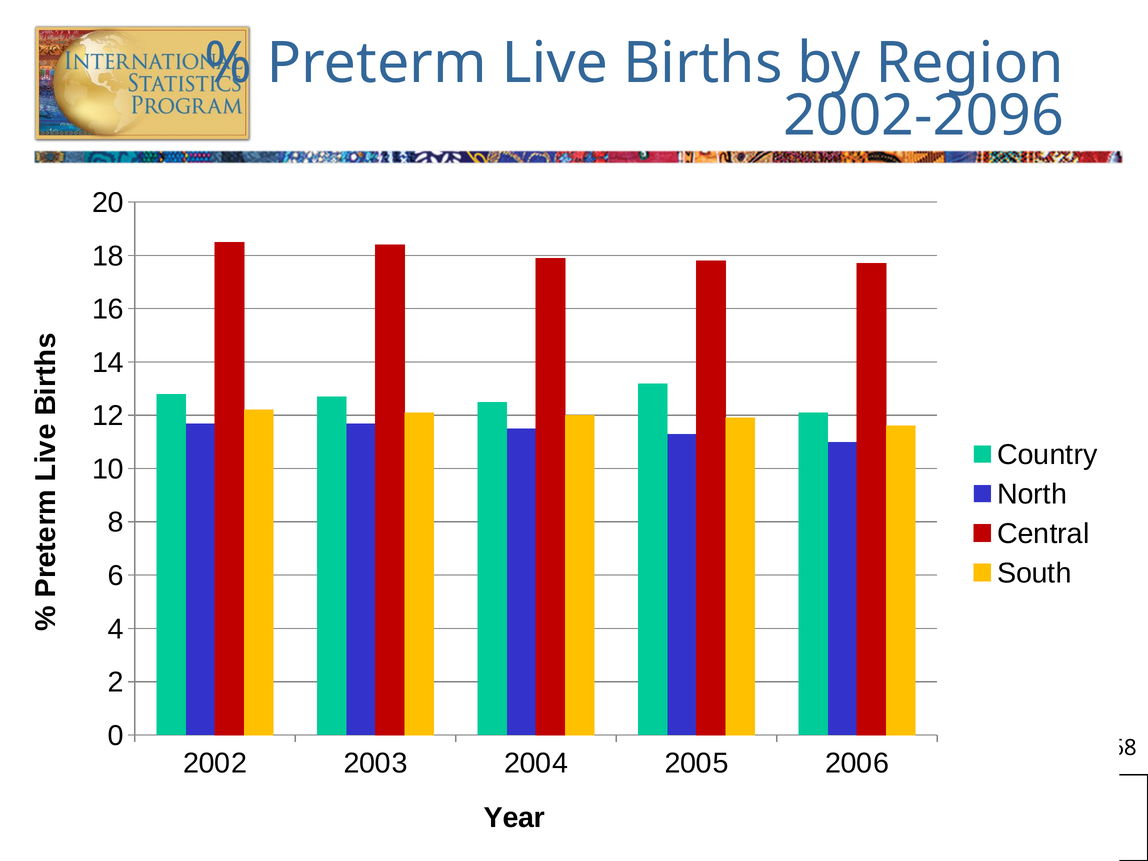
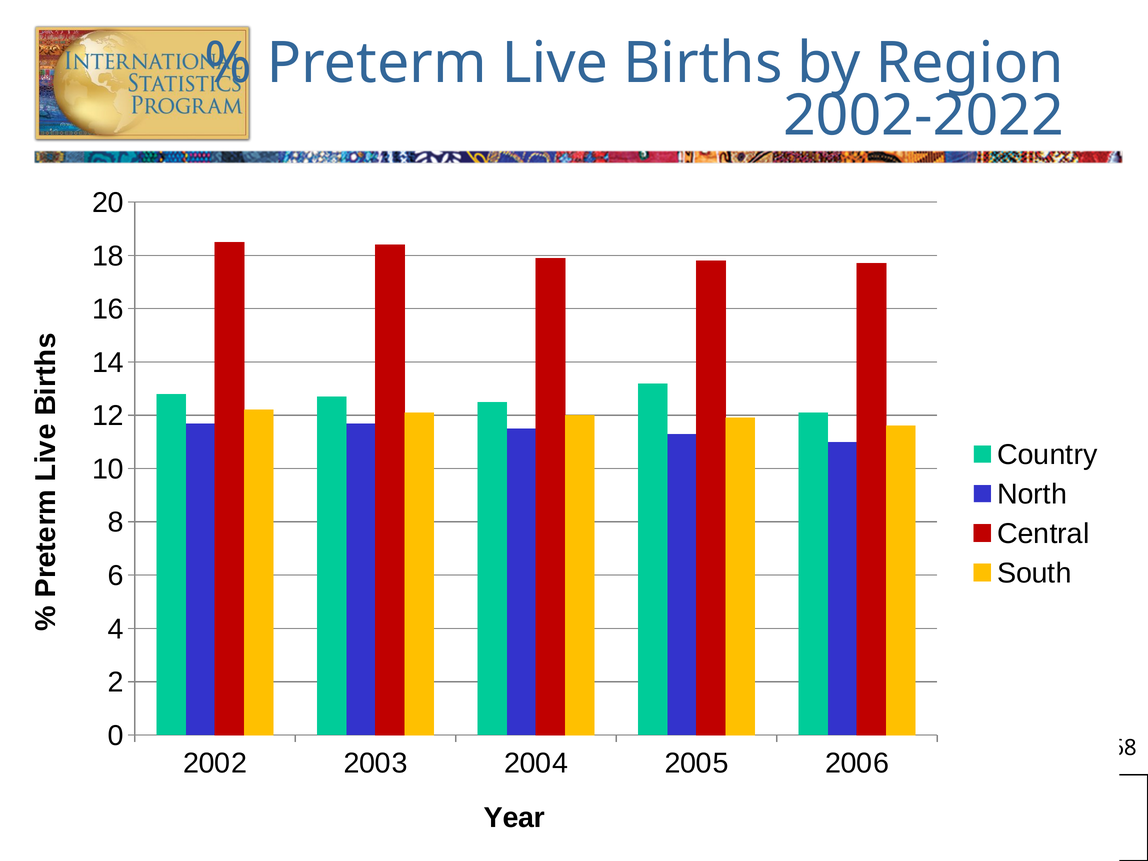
2002-2096: 2002-2096 -> 2002-2022
